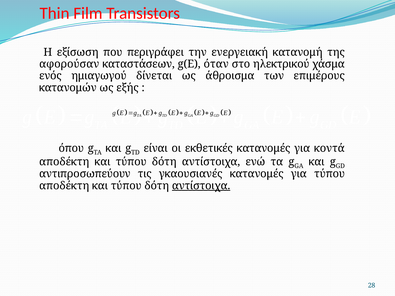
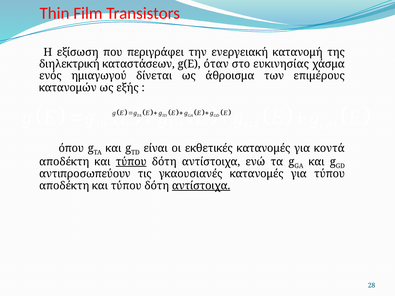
αφορούσαν: αφορούσαν -> διηλεκτρική
ηλεκτρικού: ηλεκτρικού -> ευκινησίας
τύπου at (131, 162) underline: none -> present
